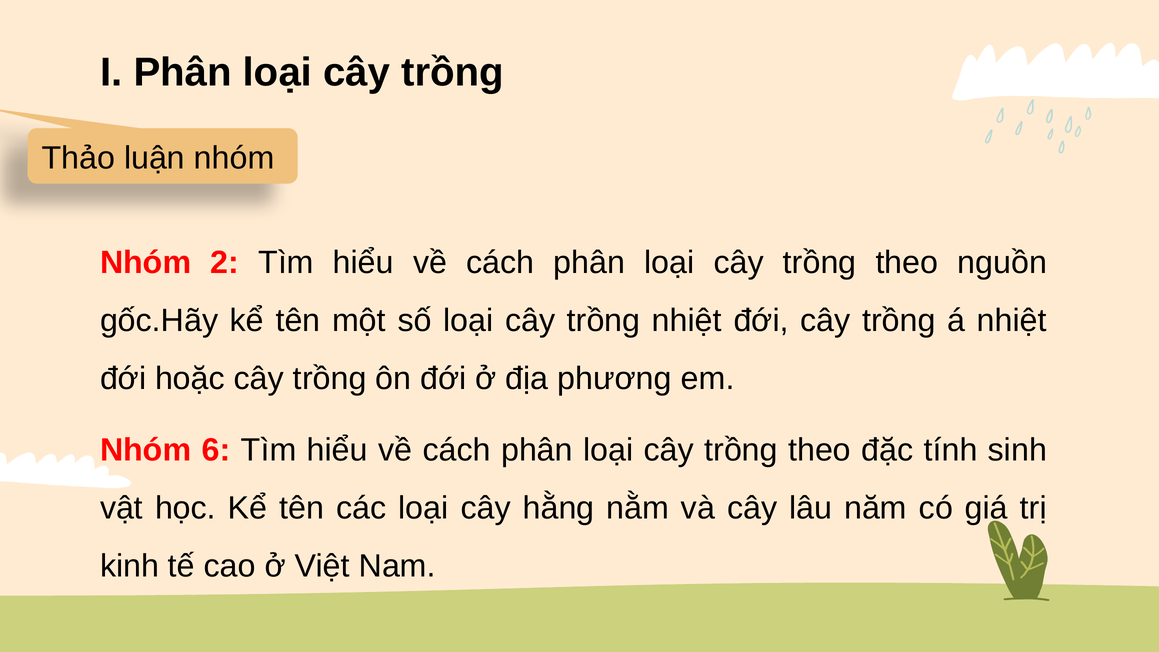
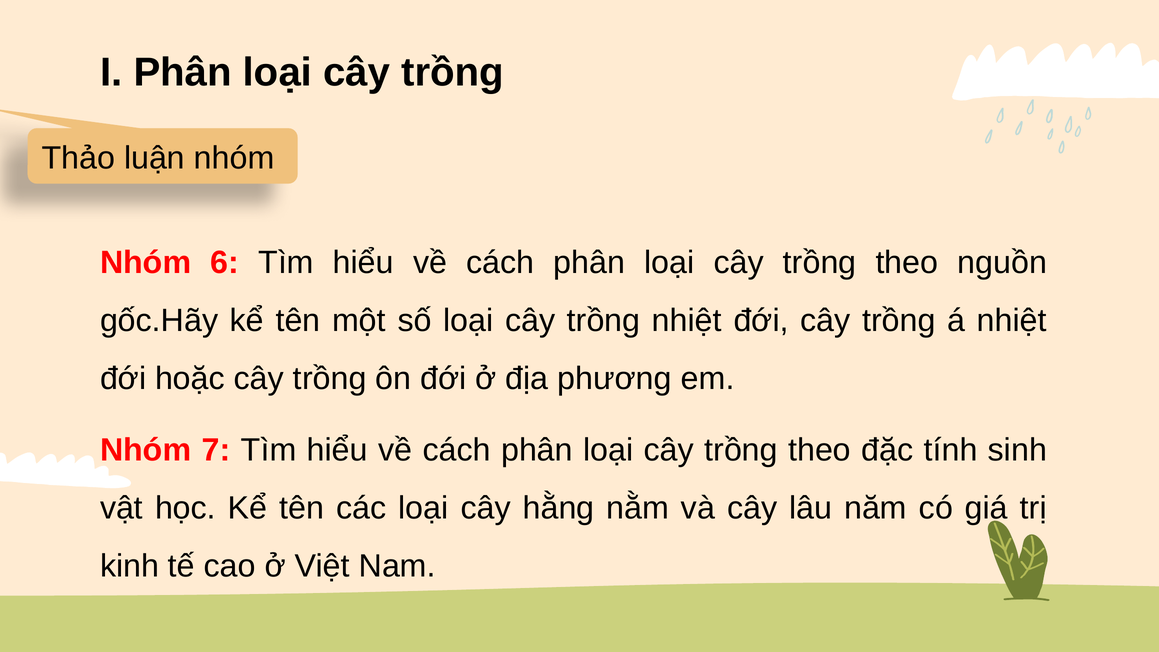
2: 2 -> 6
6: 6 -> 7
